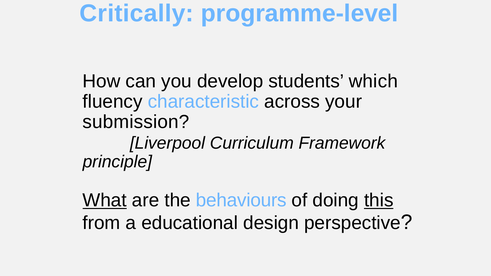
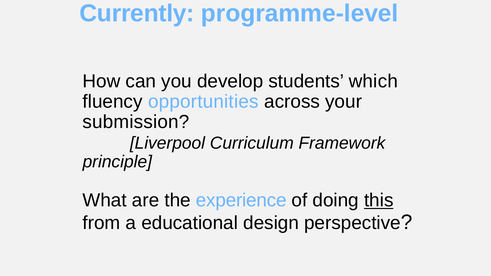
Critically: Critically -> Currently
characteristic: characteristic -> opportunities
What underline: present -> none
behaviours: behaviours -> experience
